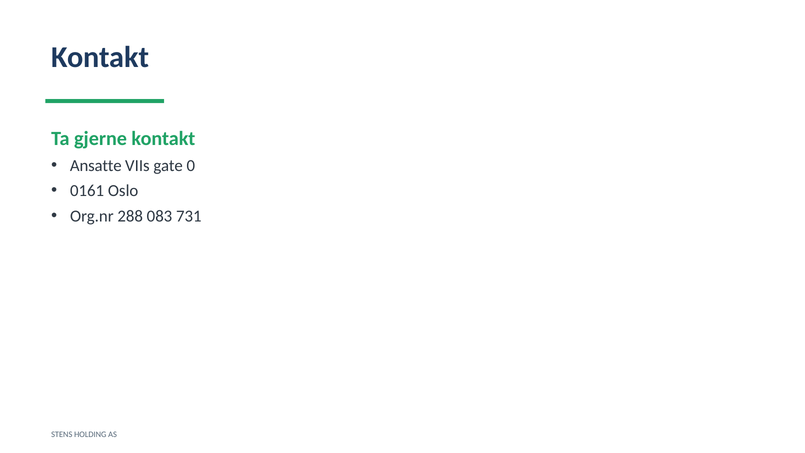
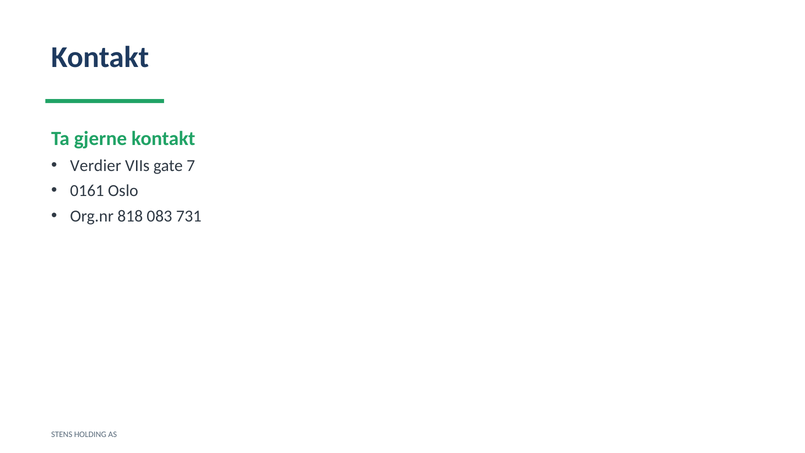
Ansatte: Ansatte -> Verdier
0: 0 -> 7
288: 288 -> 818
